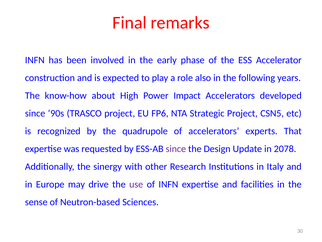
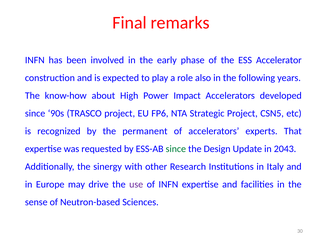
quadrupole: quadrupole -> permanent
since at (176, 149) colour: purple -> green
2078: 2078 -> 2043
